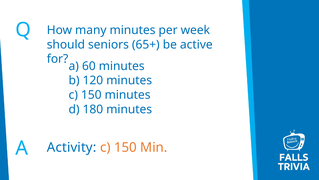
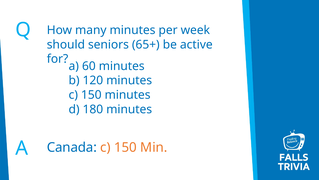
Activity: Activity -> Canada
